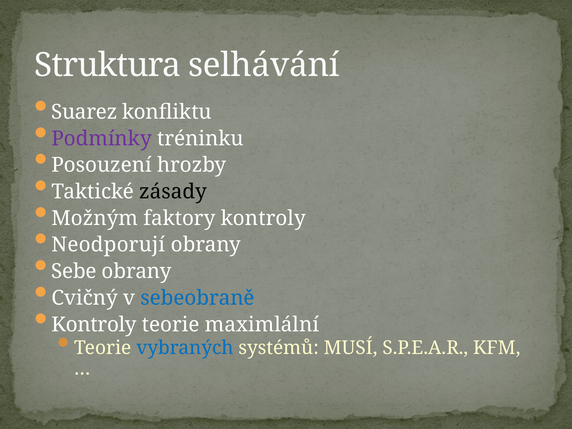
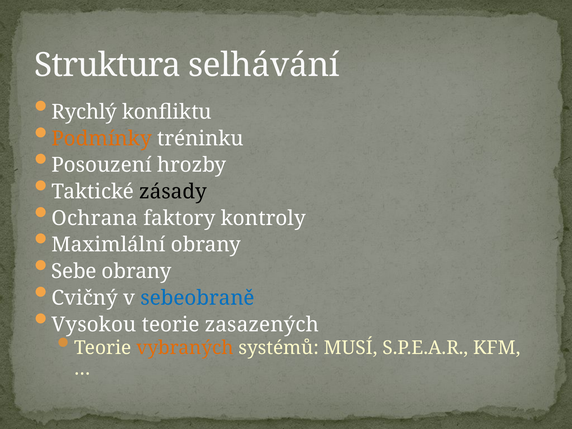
Suarez: Suarez -> Rychlý
Podmínky colour: purple -> orange
Možným: Možným -> Ochrana
Neodporují: Neodporují -> Maximlální
Kontroly at (94, 325): Kontroly -> Vysokou
maximlální: maximlální -> zasazených
vybraných colour: blue -> orange
